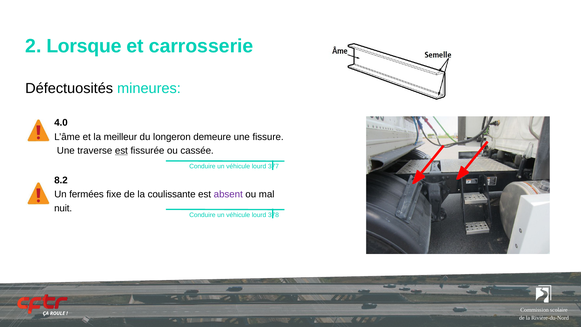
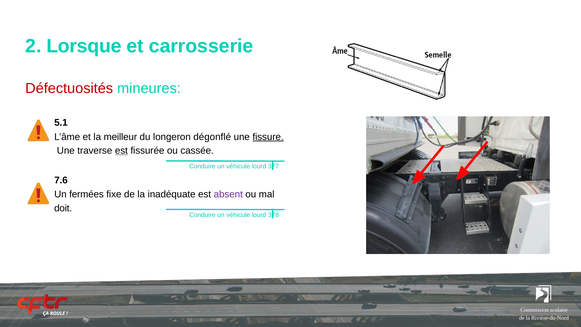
Défectuosités colour: black -> red
4.0: 4.0 -> 5.1
demeure: demeure -> dégonflé
fissure underline: none -> present
8.2: 8.2 -> 7.6
coulissante: coulissante -> inadéquate
nuit: nuit -> doit
